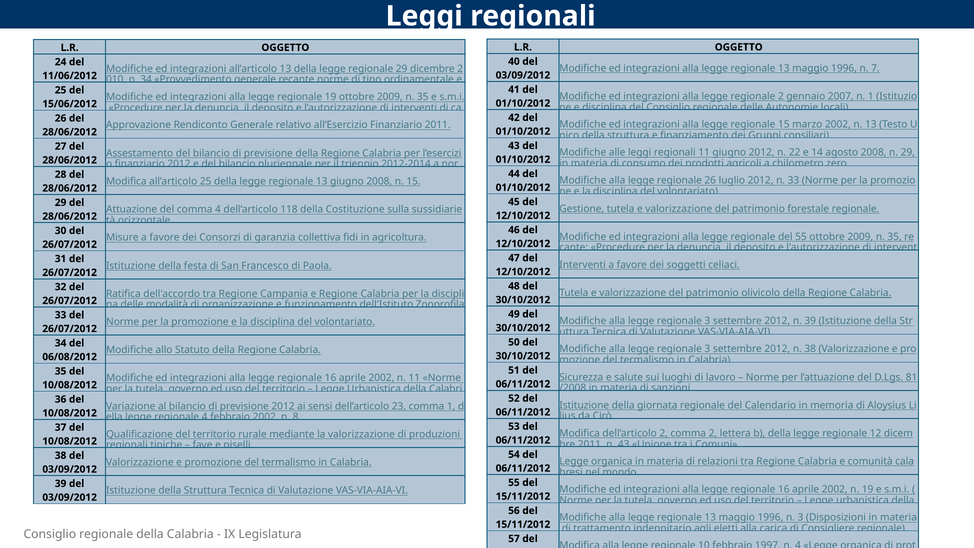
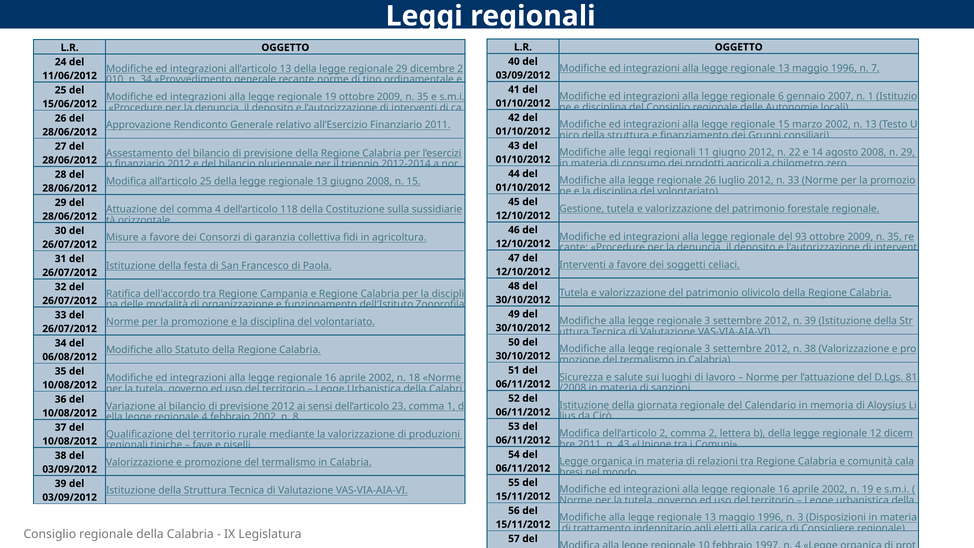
regionale 2: 2 -> 6
del 55: 55 -> 93
n 11: 11 -> 18
